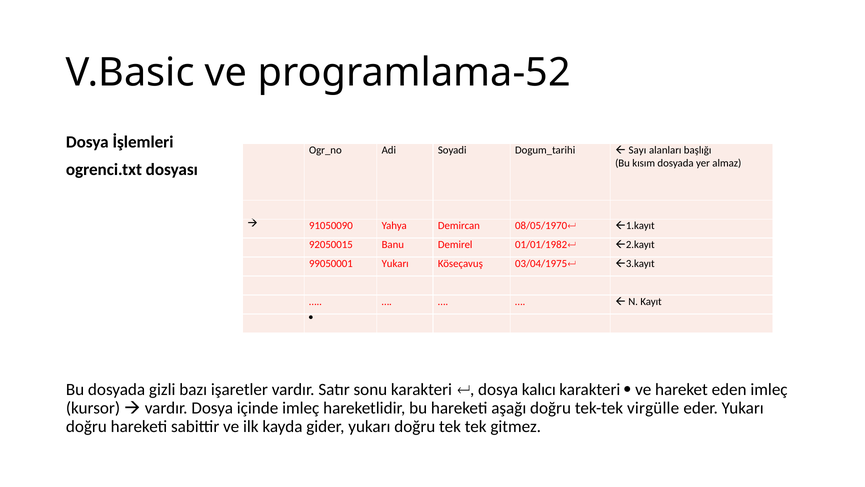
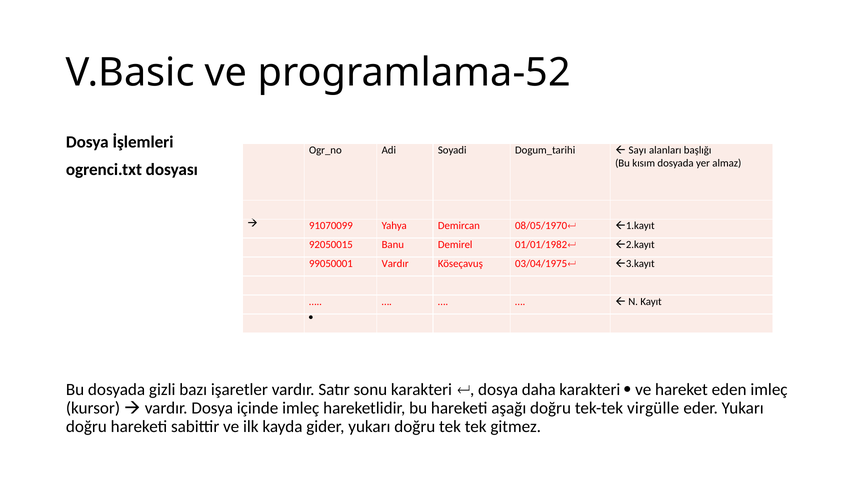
91050090: 91050090 -> 91070099
99050001 Yukarı: Yukarı -> Vardır
kalıcı: kalıcı -> daha
